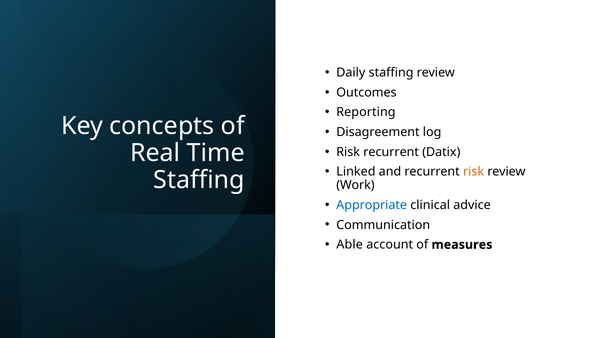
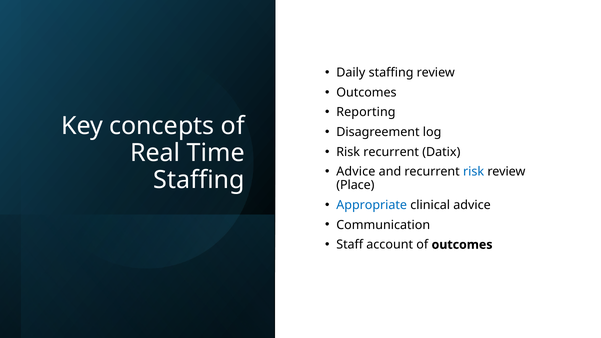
Linked at (356, 172): Linked -> Advice
risk at (474, 172) colour: orange -> blue
Work: Work -> Place
Able: Able -> Staff
of measures: measures -> outcomes
